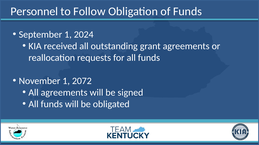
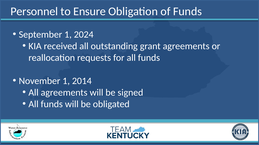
Follow: Follow -> Ensure
2072: 2072 -> 2014
